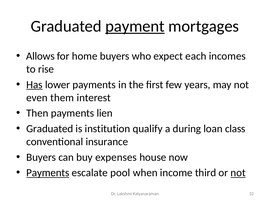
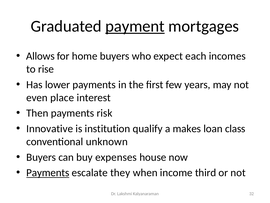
Has underline: present -> none
them: them -> place
lien: lien -> risk
Graduated at (50, 128): Graduated -> Innovative
during: during -> makes
insurance: insurance -> unknown
pool: pool -> they
not at (238, 172) underline: present -> none
